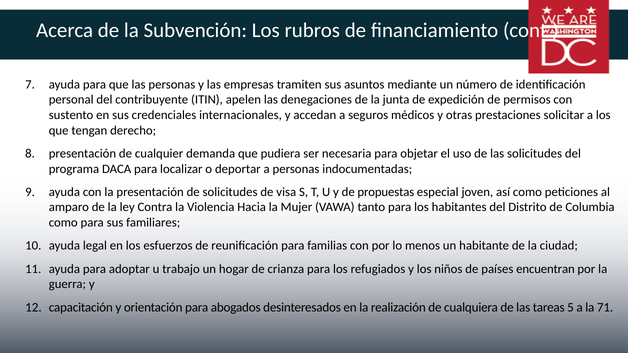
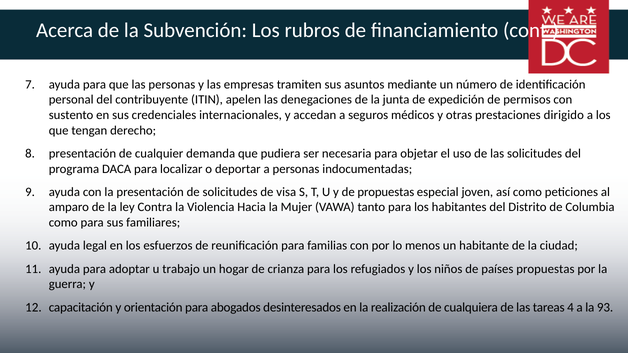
solicitar: solicitar -> dirigido
países encuentran: encuentran -> propuestas
5: 5 -> 4
71: 71 -> 93
